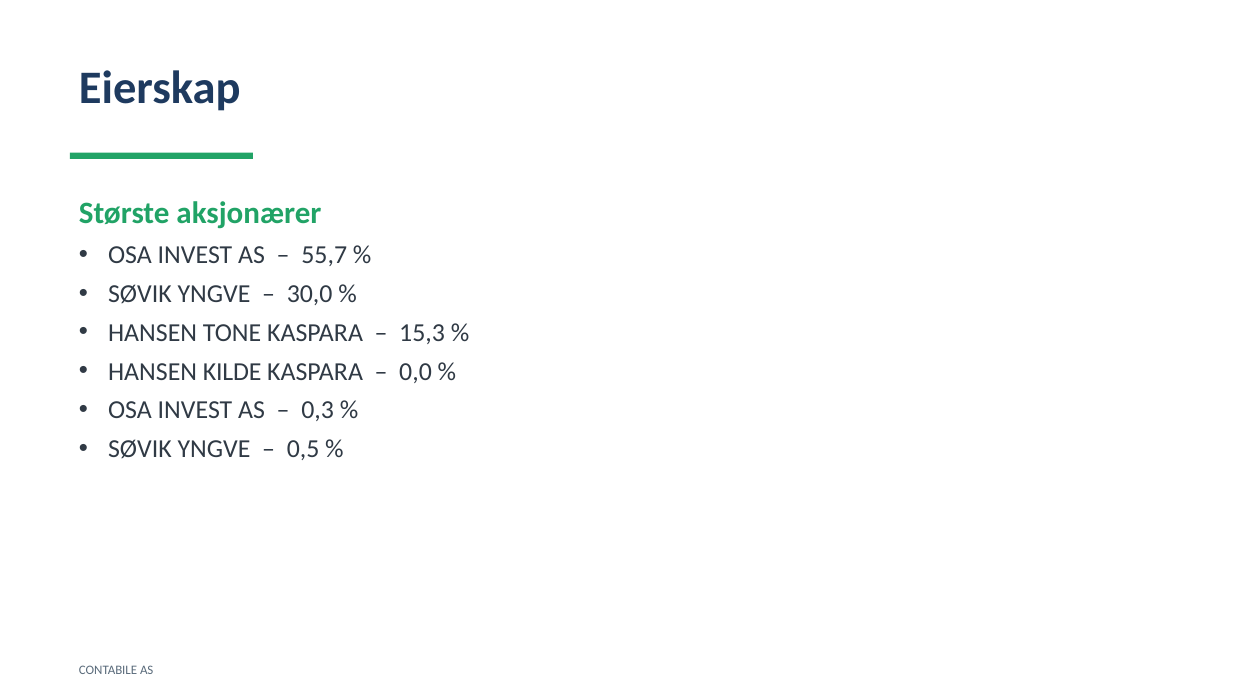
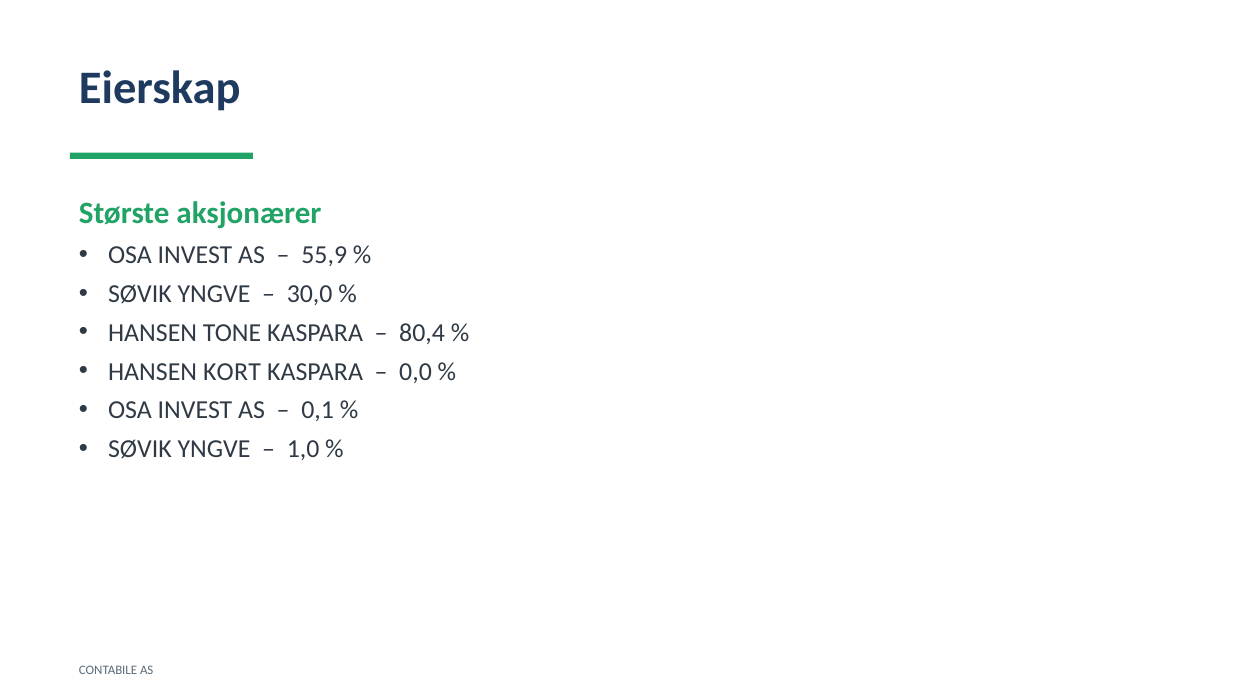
55,7: 55,7 -> 55,9
15,3: 15,3 -> 80,4
KILDE: KILDE -> KORT
0,3: 0,3 -> 0,1
0,5: 0,5 -> 1,0
